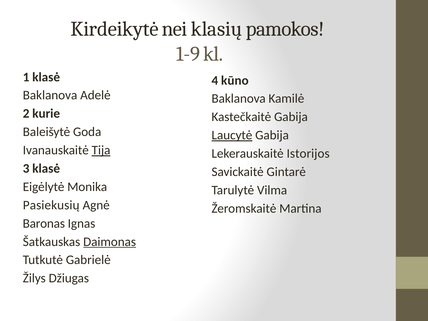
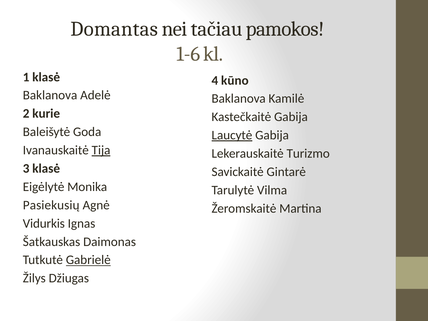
Kirdeikytė: Kirdeikytė -> Domantas
klasių: klasių -> tačiau
1-9: 1-9 -> 1-6
Istorijos: Istorijos -> Turizmo
Baronas: Baronas -> Vidurkis
Daimonas underline: present -> none
Gabrielė underline: none -> present
